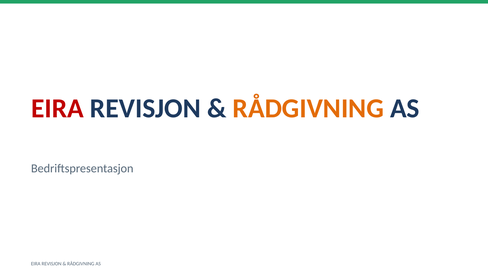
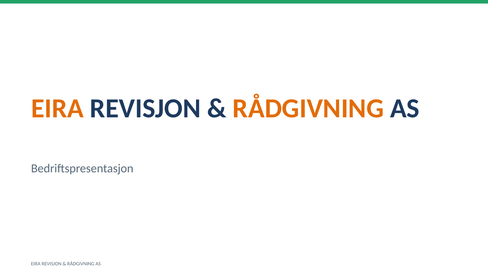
EIRA at (57, 108) colour: red -> orange
